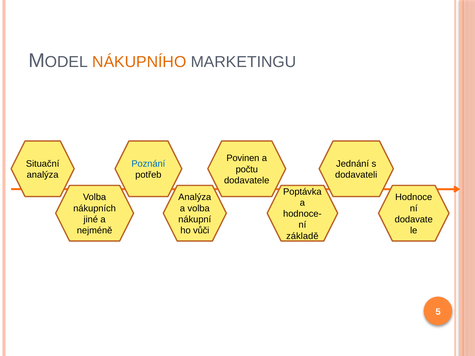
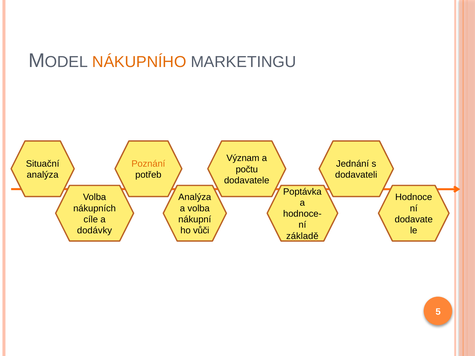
Povinen: Povinen -> Význam
Poznání colour: blue -> orange
jiné: jiné -> cíle
nejméně: nejméně -> dodávky
